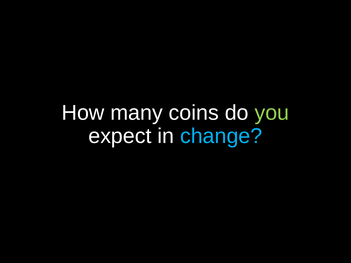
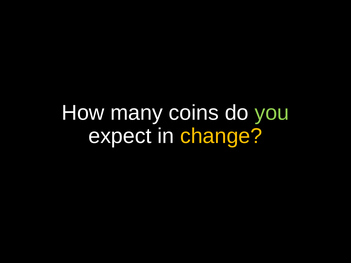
change colour: light blue -> yellow
